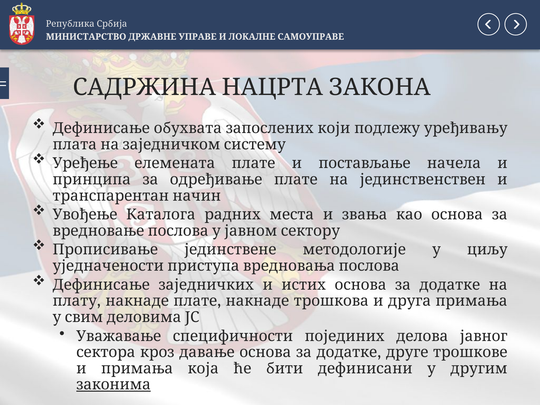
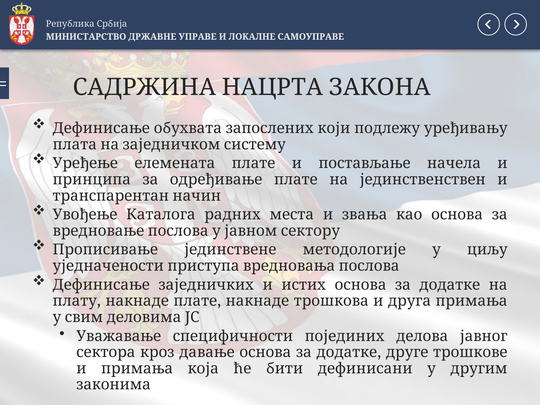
законима underline: present -> none
